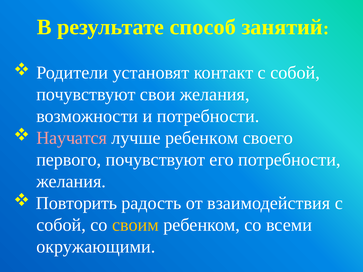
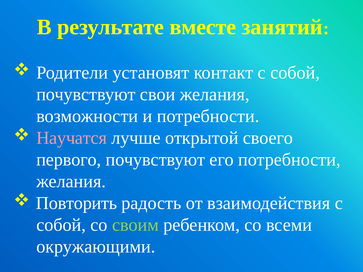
способ: способ -> вместе
лучше ребенком: ребенком -> открытой
своим colour: yellow -> light green
